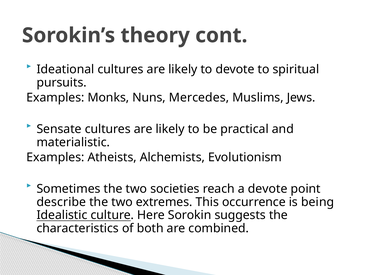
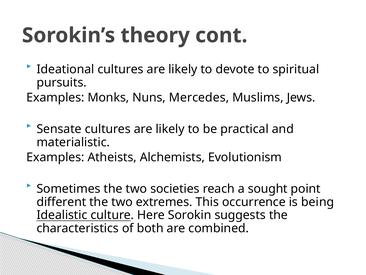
a devote: devote -> sought
describe: describe -> different
